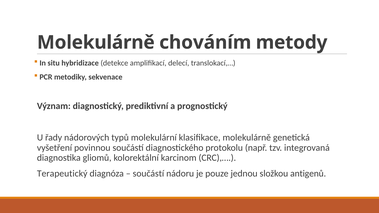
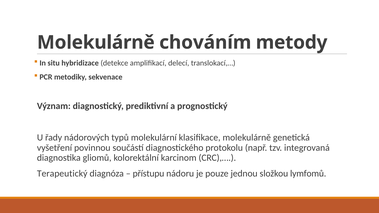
součástí at (148, 174): součástí -> přístupu
antigenů: antigenů -> lymfomů
